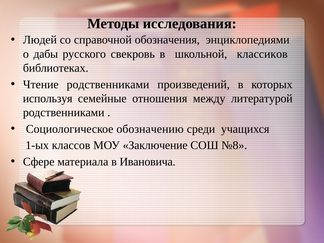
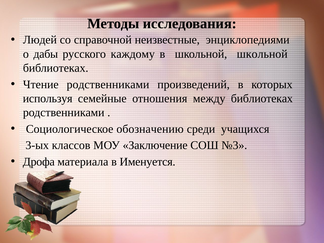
обозначения: обозначения -> неизвестные
свекровь: свекровь -> каждому
школьной классиков: классиков -> школьной
между литературой: литературой -> библиотеках
1-ых: 1-ых -> 3-ых
№8: №8 -> №3
Сфере: Сфере -> Дрофа
Ивановича: Ивановича -> Именуется
